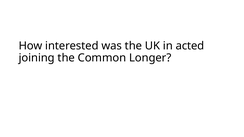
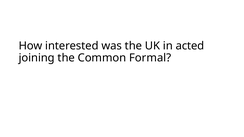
Longer: Longer -> Formal
